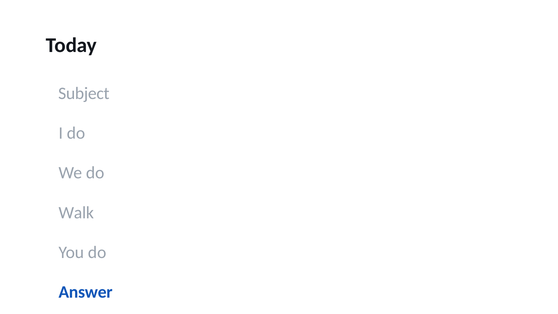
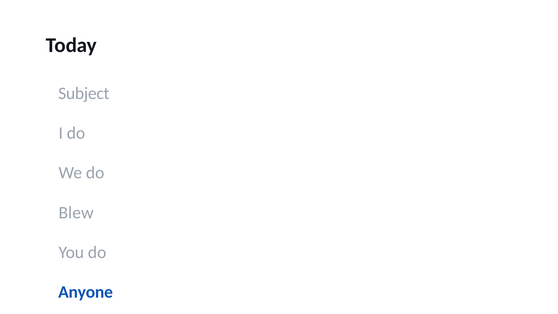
Walk: Walk -> Blew
Answer: Answer -> Anyone
